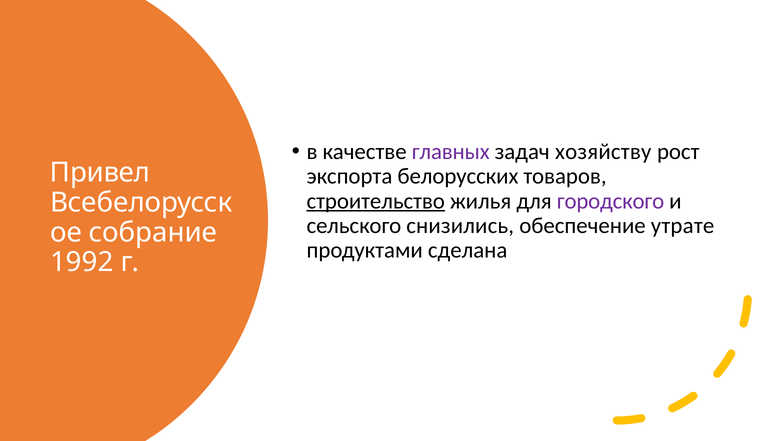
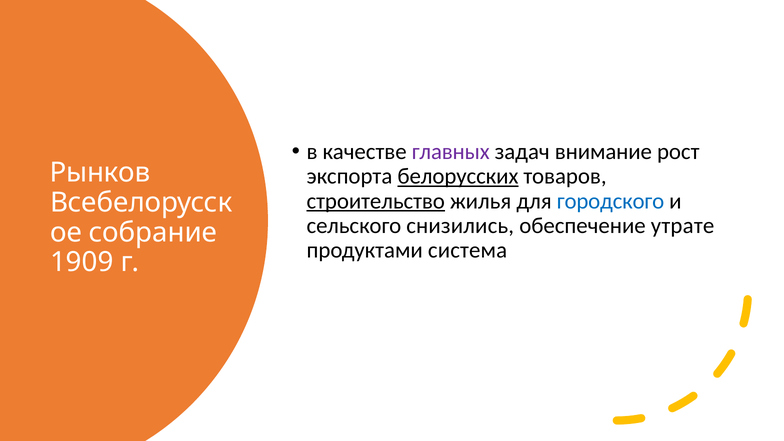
хозяйству: хозяйству -> внимание
Привел: Привел -> Рынков
белорусских underline: none -> present
городского colour: purple -> blue
сделана: сделана -> система
1992: 1992 -> 1909
